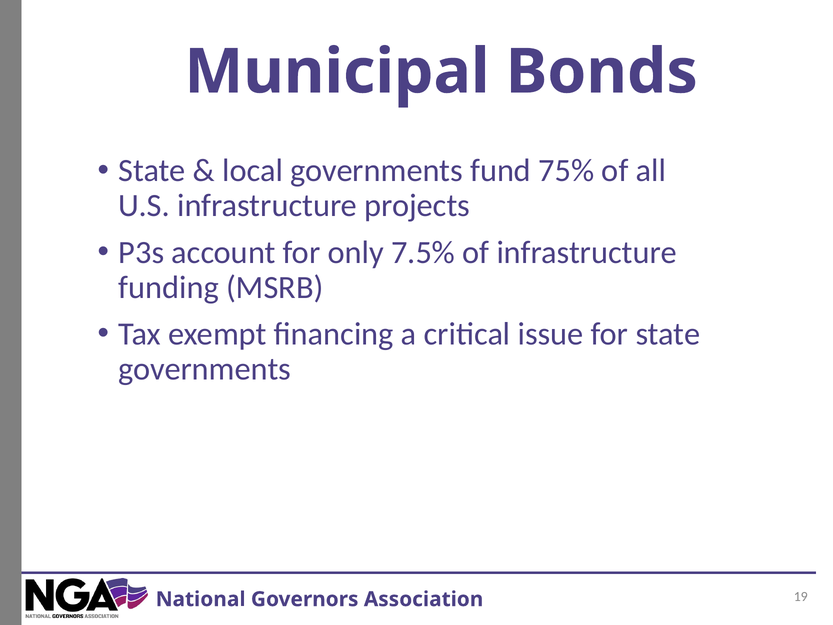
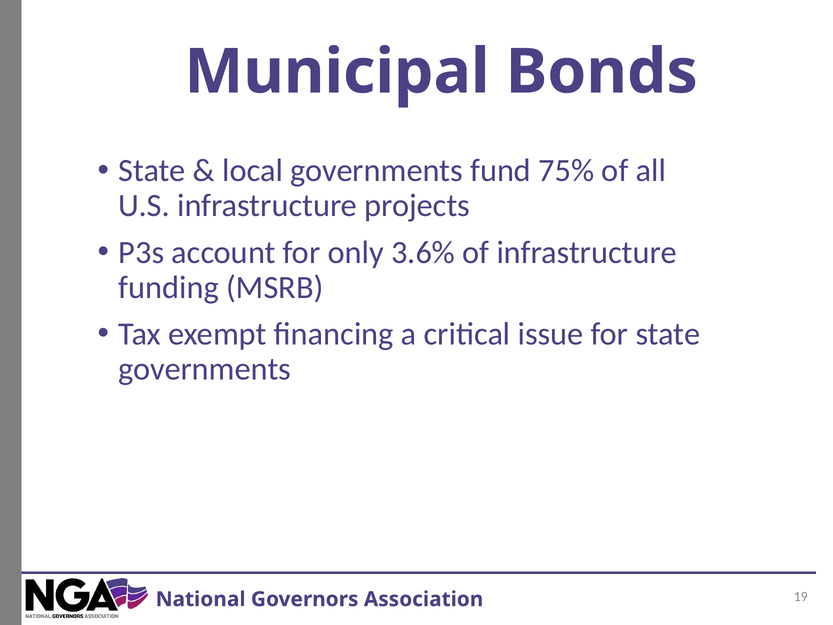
7.5%: 7.5% -> 3.6%
